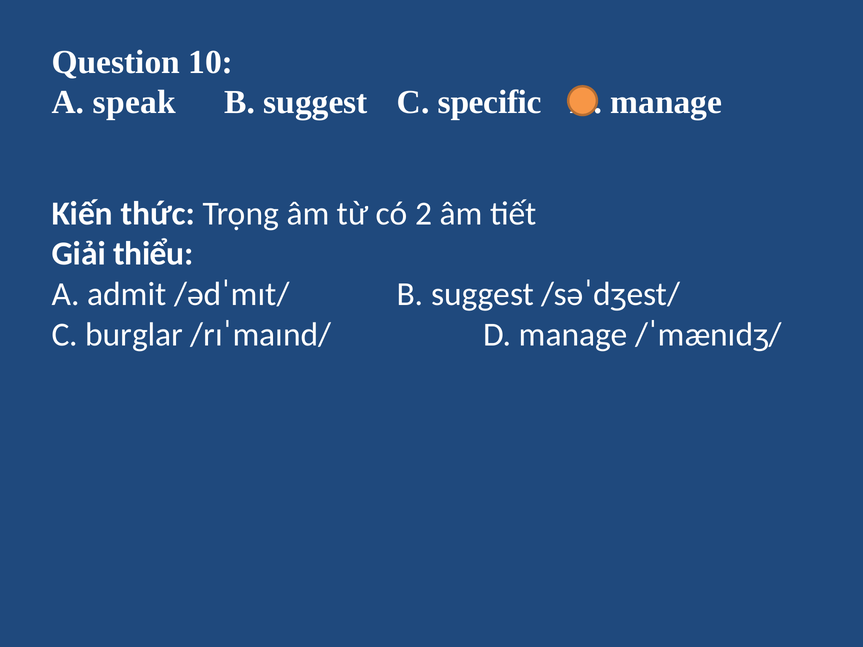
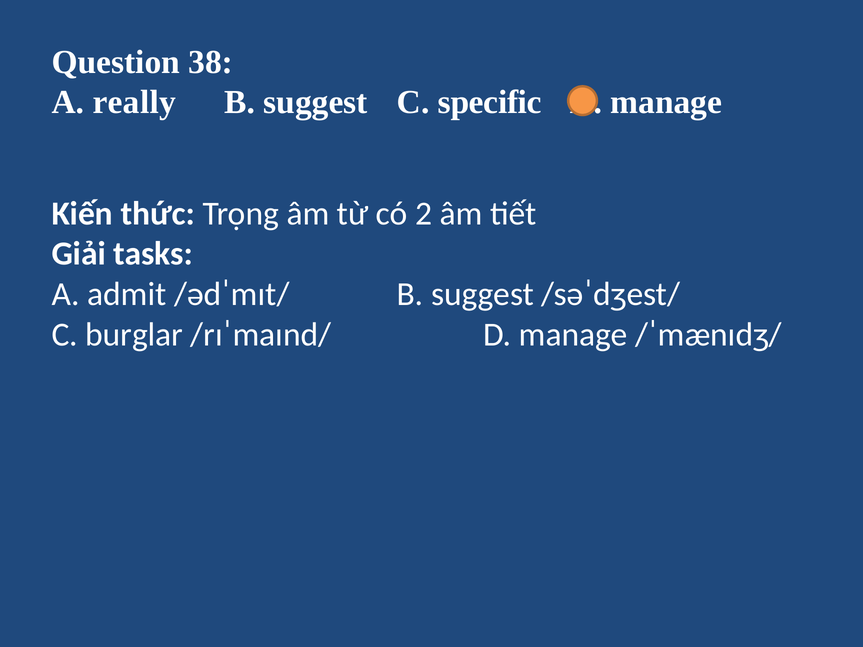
10: 10 -> 38
speak: speak -> really
thiểu: thiểu -> tasks
